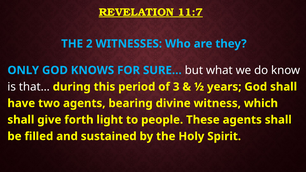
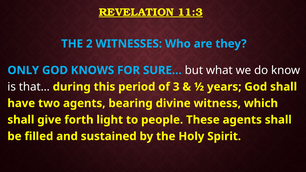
11:7: 11:7 -> 11:3
